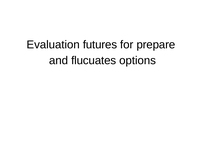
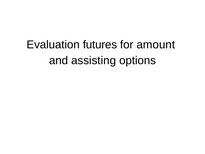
prepare: prepare -> amount
flucuates: flucuates -> assisting
